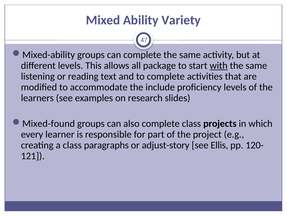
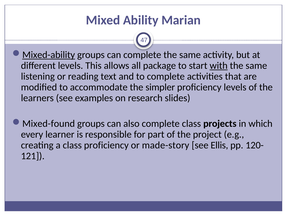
Variety: Variety -> Marian
Mixed-ability underline: none -> present
include: include -> simpler
class paragraphs: paragraphs -> proficiency
adjust-story: adjust-story -> made-story
